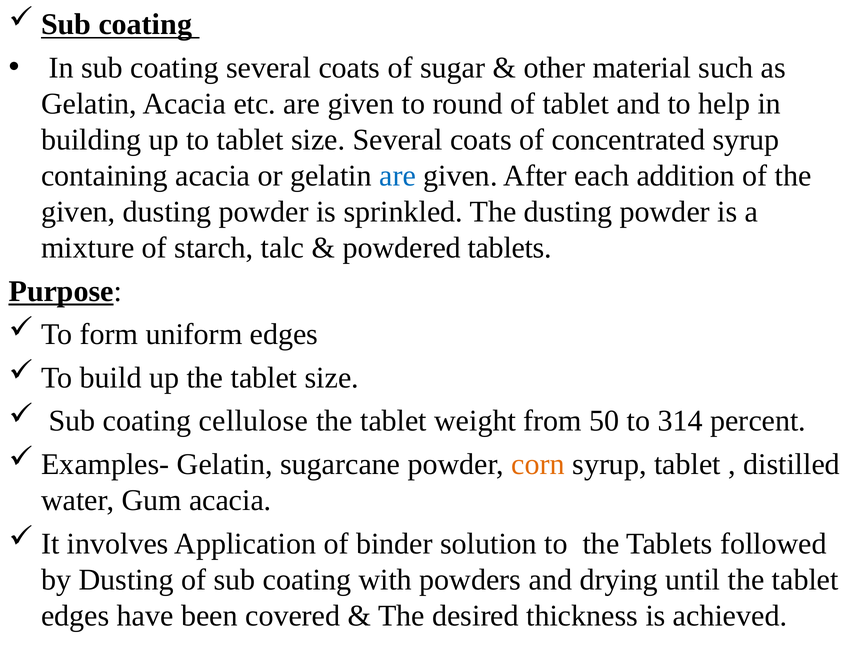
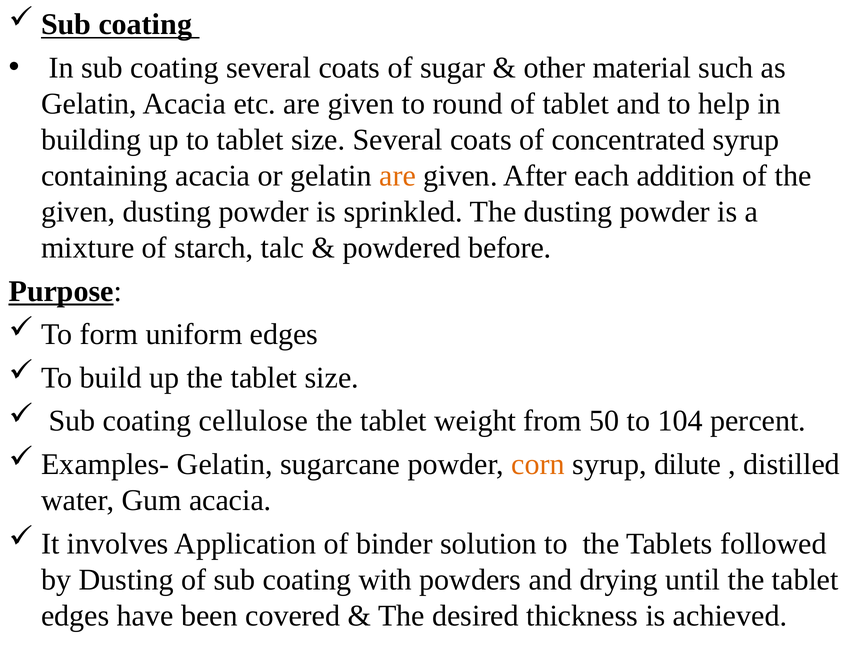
are at (398, 176) colour: blue -> orange
powdered tablets: tablets -> before
314: 314 -> 104
syrup tablet: tablet -> dilute
